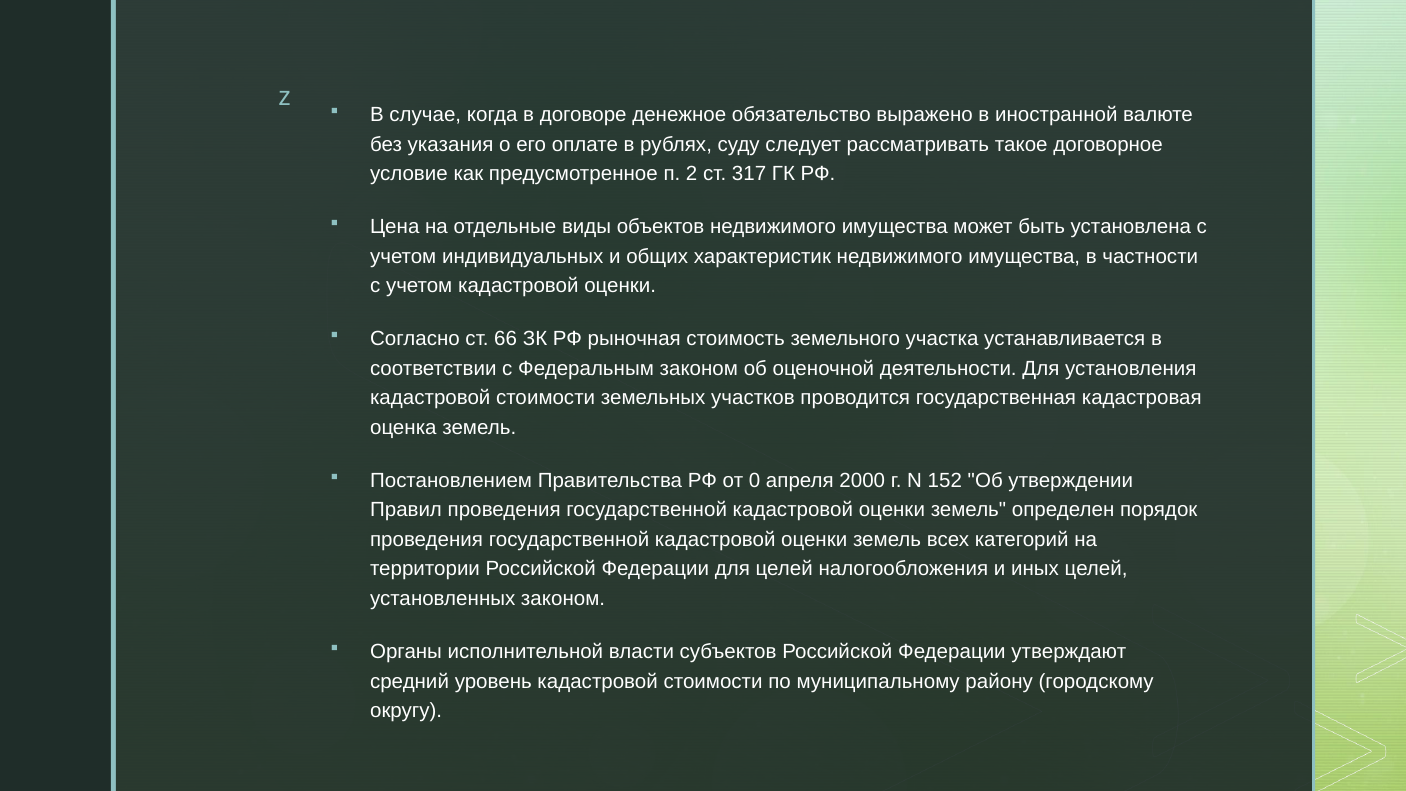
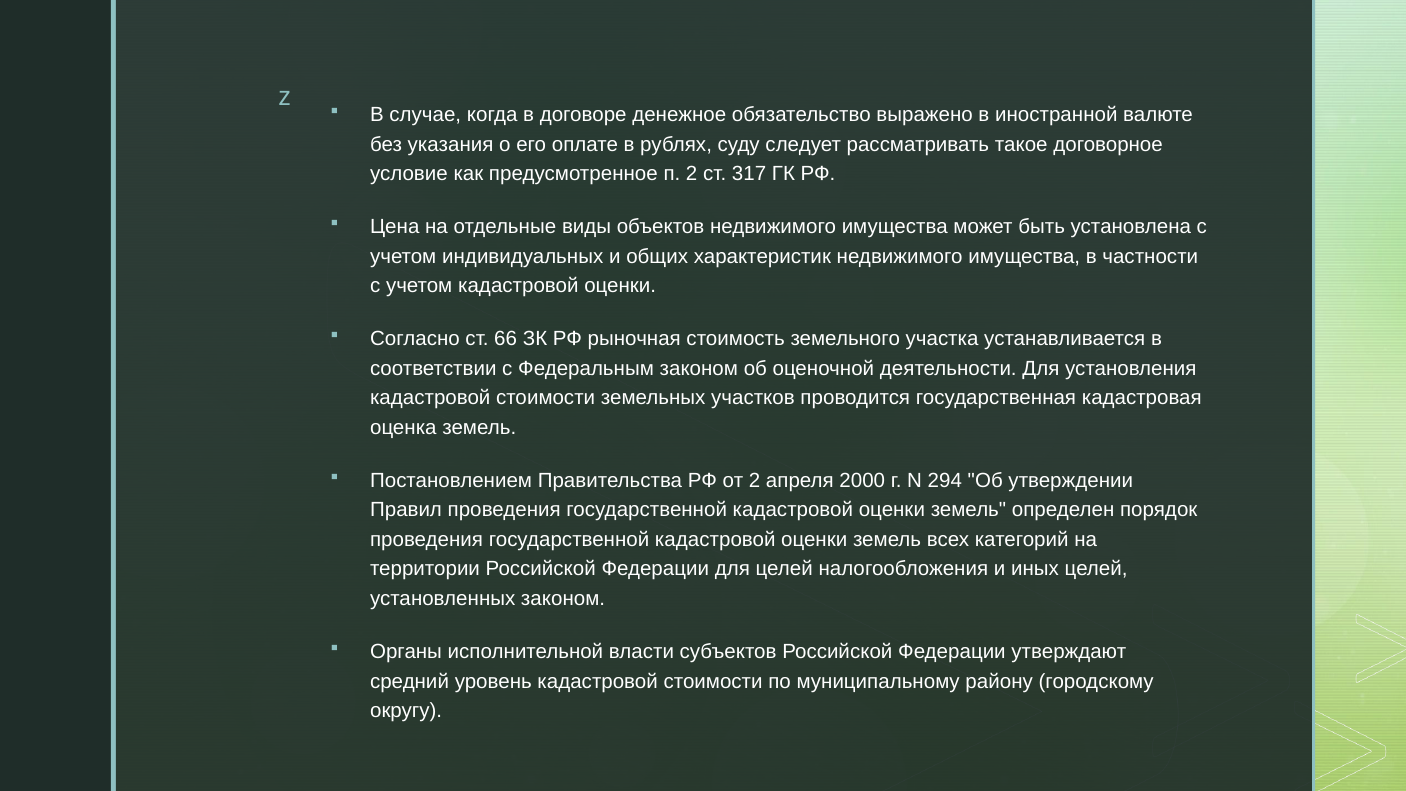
от 0: 0 -> 2
152: 152 -> 294
